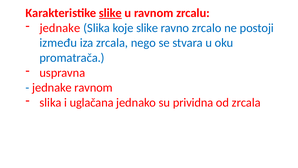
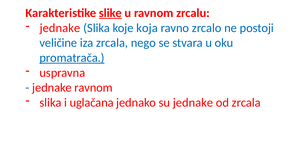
koje slike: slike -> koja
između: između -> veličine
promatrača underline: none -> present
su prividna: prividna -> jednake
